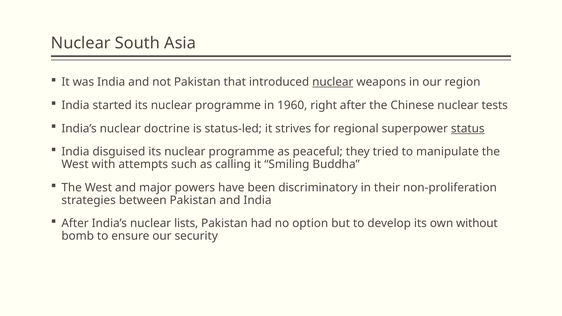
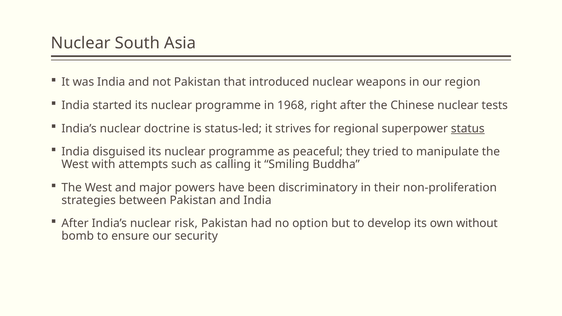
nuclear at (333, 82) underline: present -> none
1960: 1960 -> 1968
lists: lists -> risk
